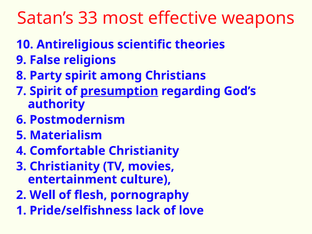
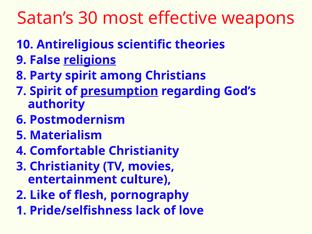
33: 33 -> 30
religions underline: none -> present
Well: Well -> Like
